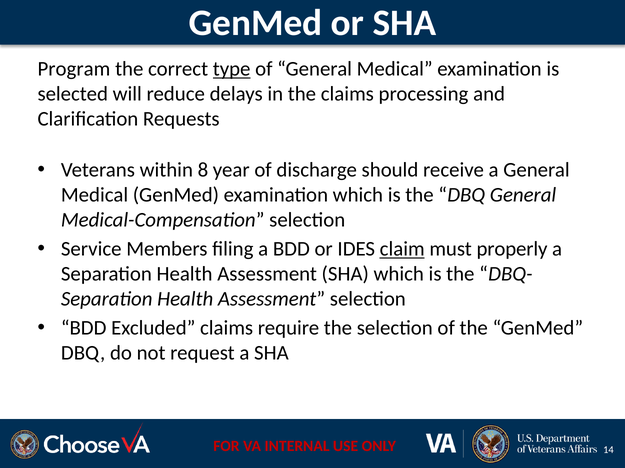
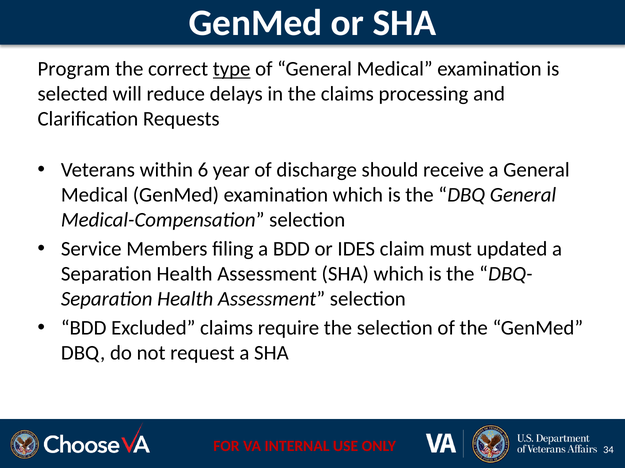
8: 8 -> 6
claim underline: present -> none
properly: properly -> updated
14: 14 -> 34
